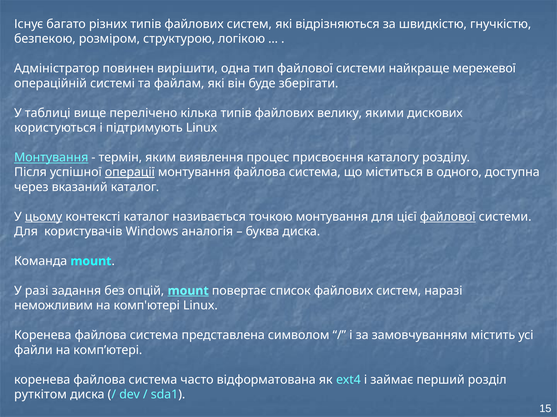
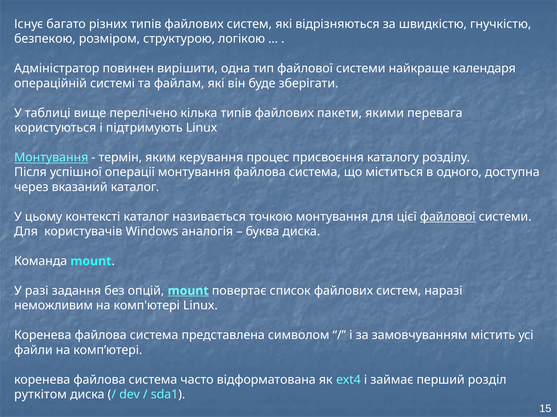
мережевої: мережевої -> календаря
велику: велику -> пакети
дискових: дискових -> перевага
виявлення: виявлення -> керування
операції underline: present -> none
цьому underline: present -> none
